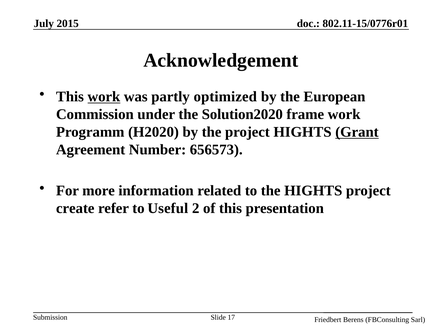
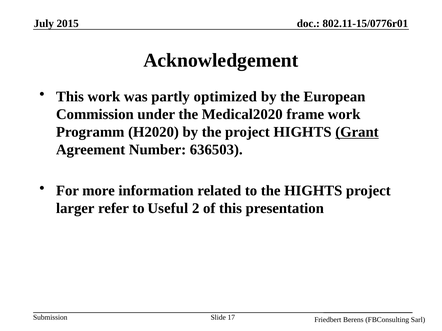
work at (104, 97) underline: present -> none
Solution2020: Solution2020 -> Medical2020
656573: 656573 -> 636503
create: create -> larger
